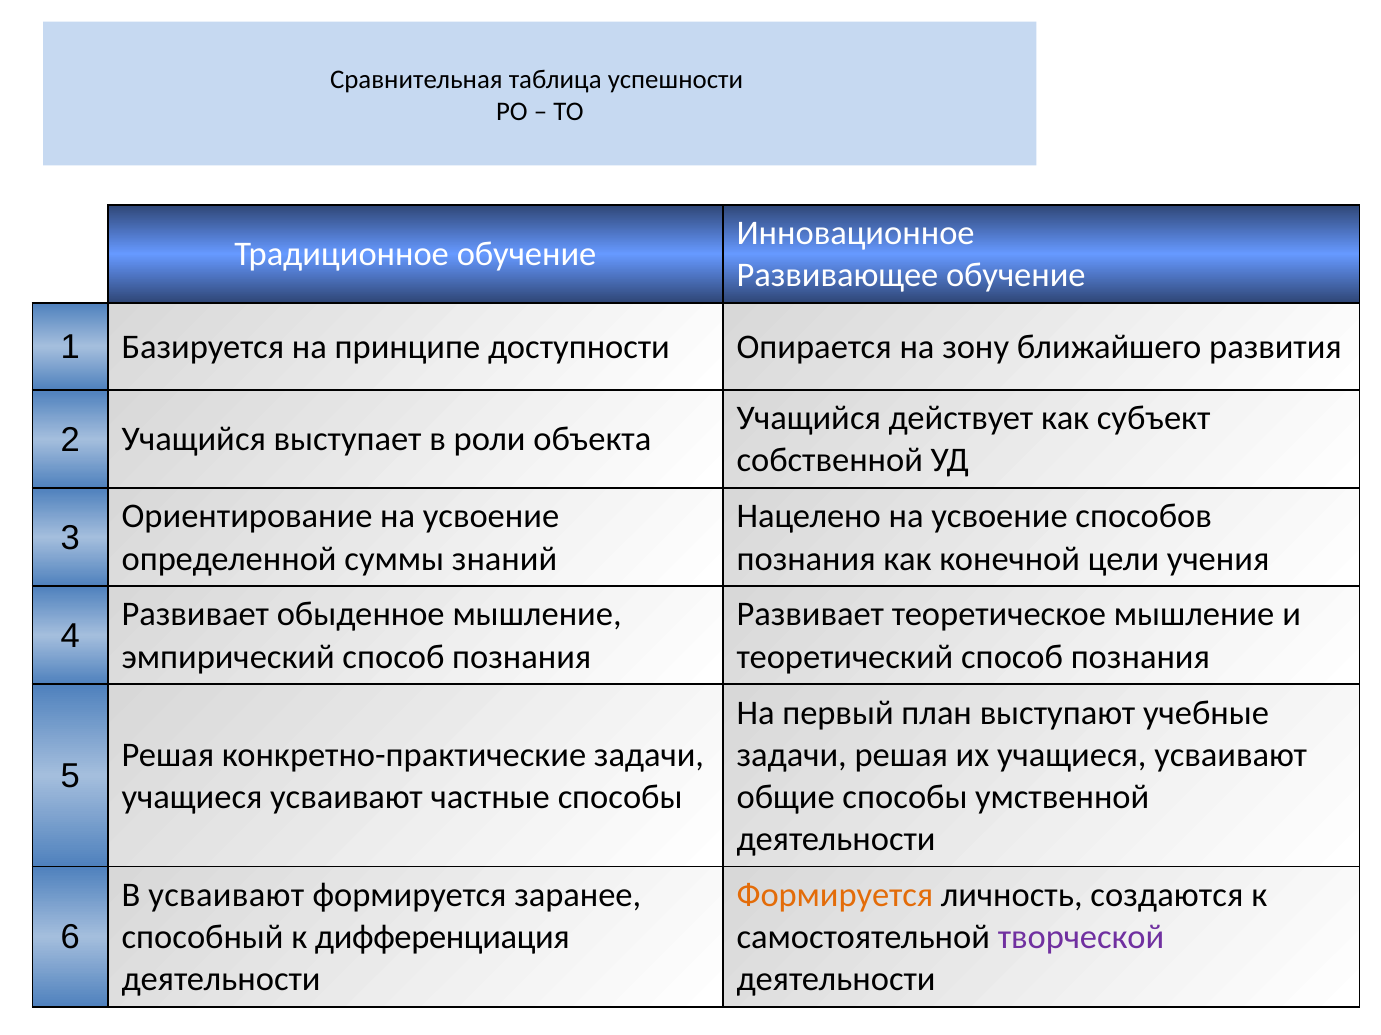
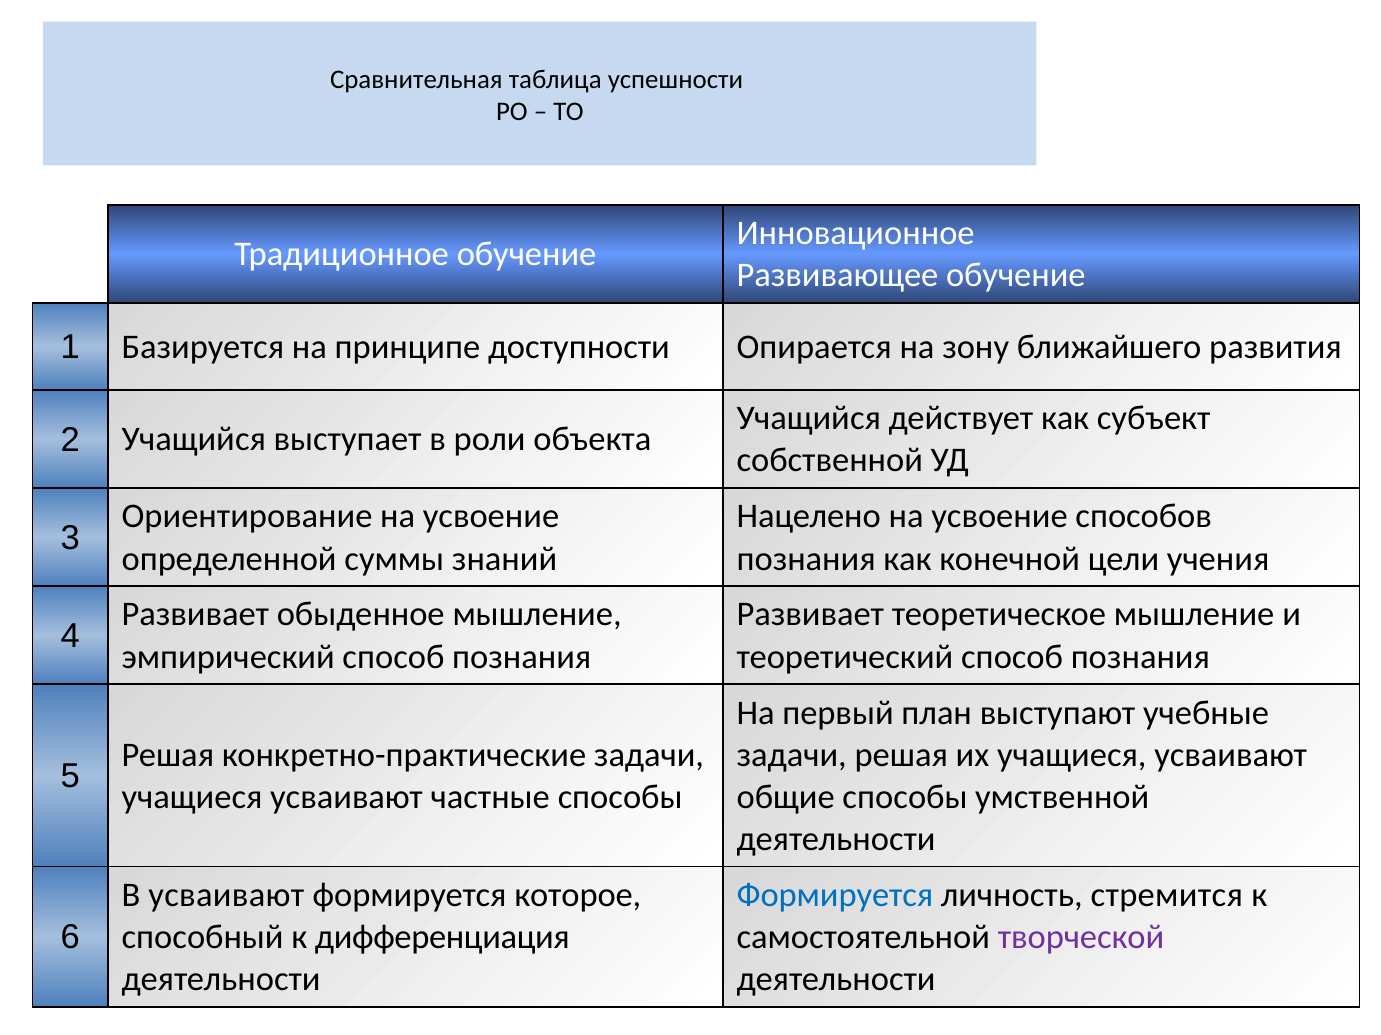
заранее: заранее -> которое
Формируется at (835, 896) colour: orange -> blue
создаются: создаются -> стремится
